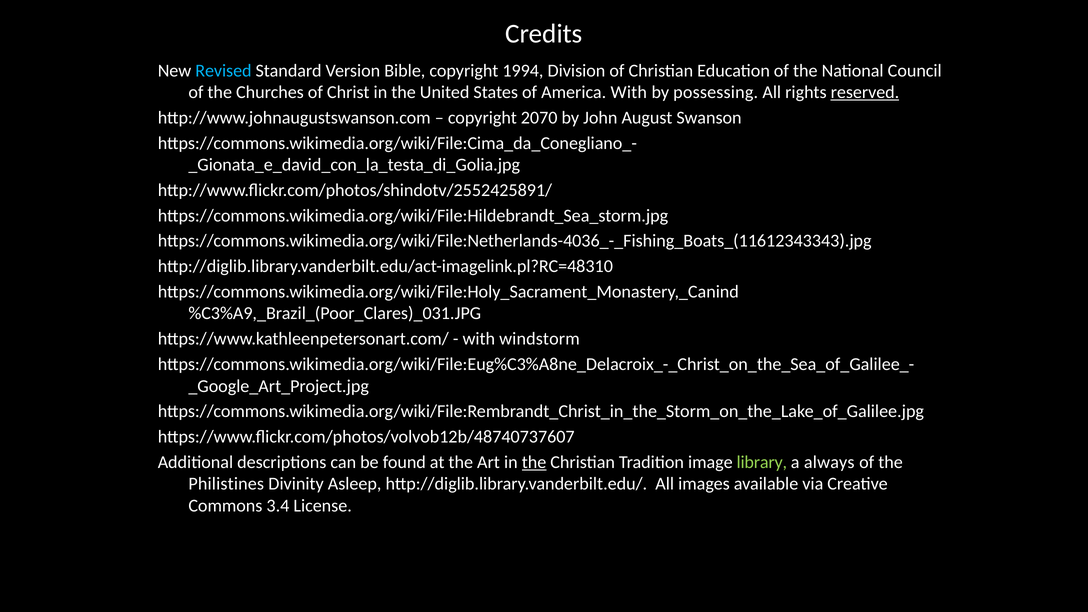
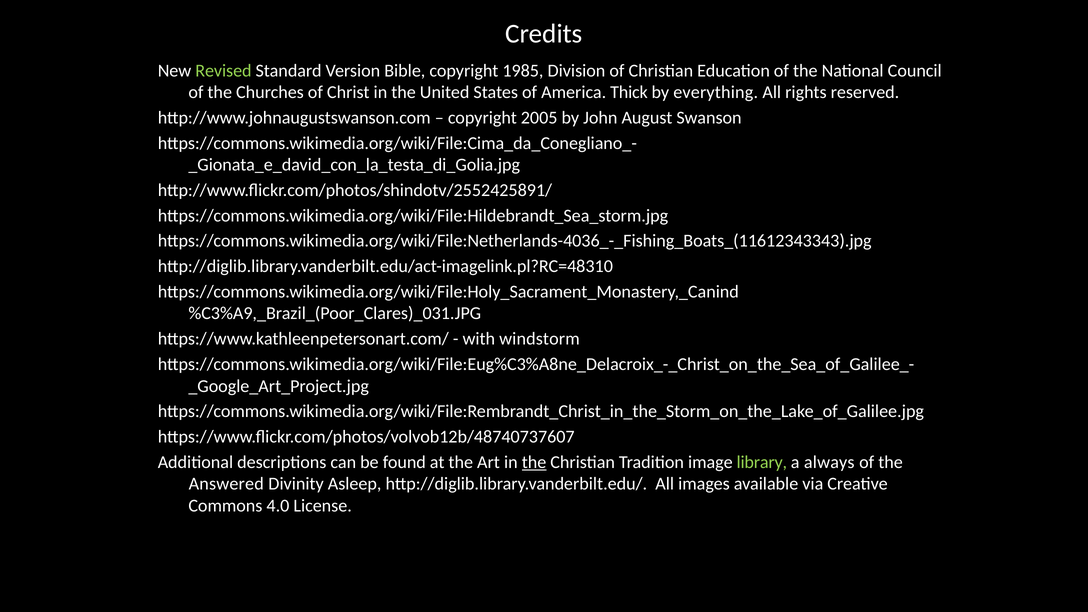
Revised colour: light blue -> light green
1994: 1994 -> 1985
America With: With -> Thick
possessing: possessing -> everything
reserved underline: present -> none
2070: 2070 -> 2005
Philistines: Philistines -> Answered
3.4: 3.4 -> 4.0
